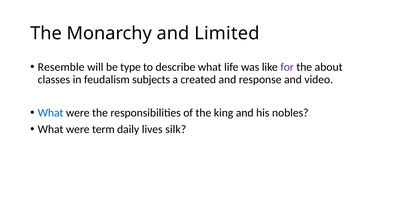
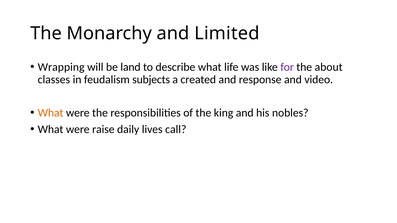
Resemble: Resemble -> Wrapping
type: type -> land
What at (51, 113) colour: blue -> orange
term: term -> raise
silk: silk -> call
